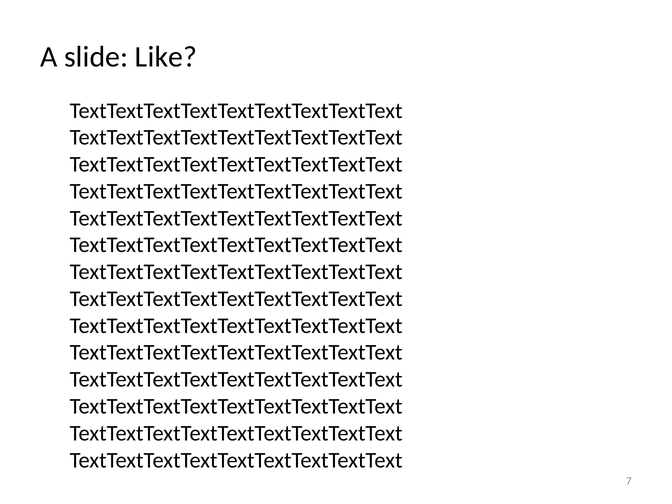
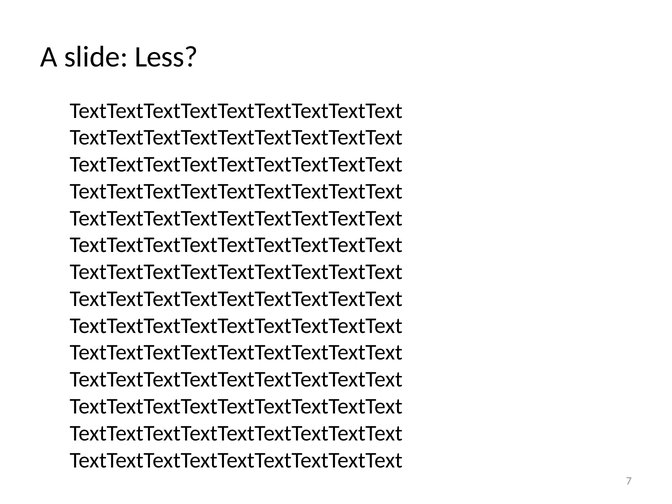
Like: Like -> Less
